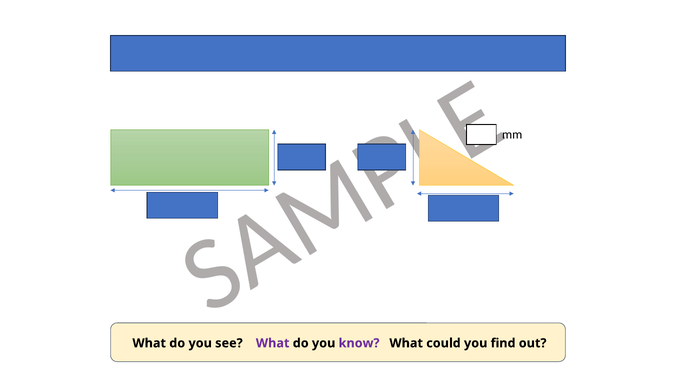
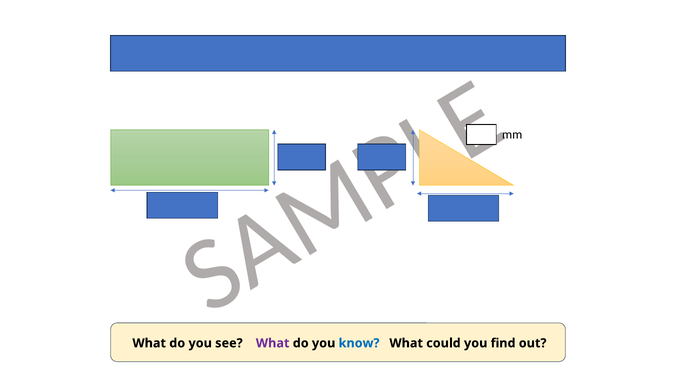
know colour: purple -> blue
